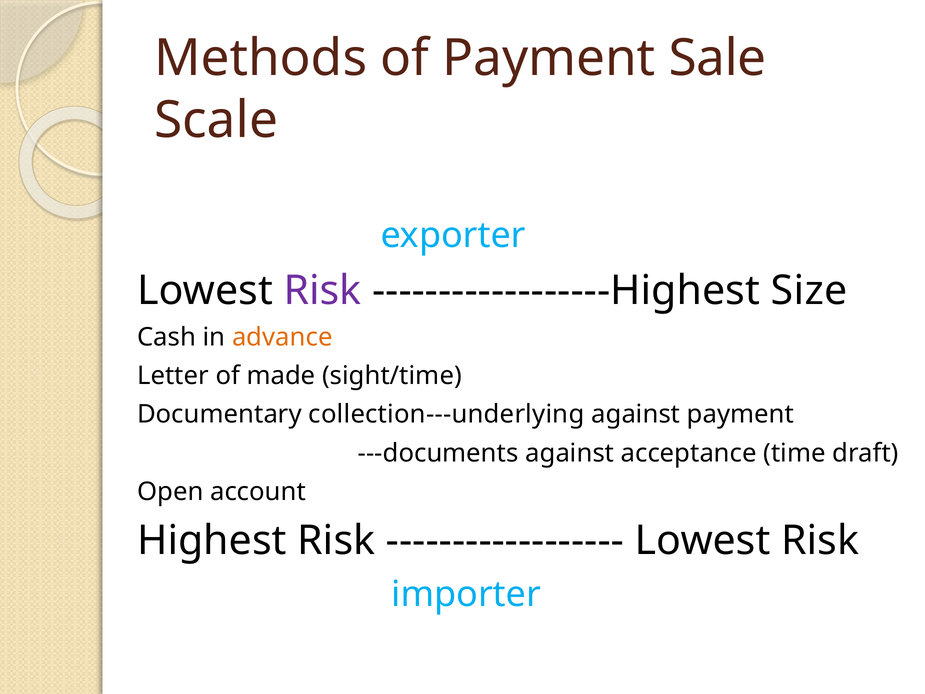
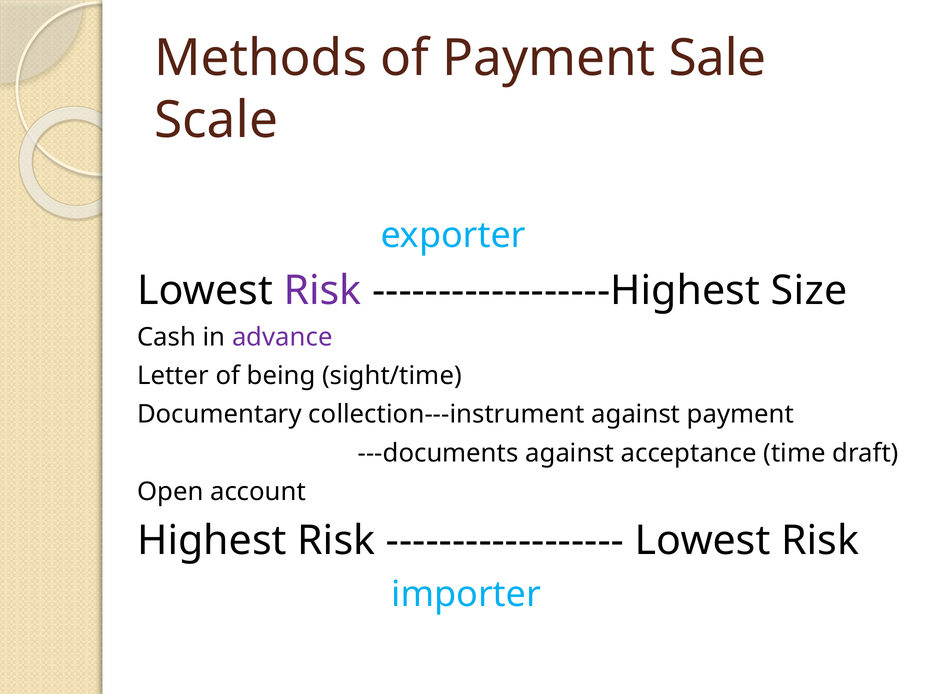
advance colour: orange -> purple
made: made -> being
collection---underlying: collection---underlying -> collection---instrument
